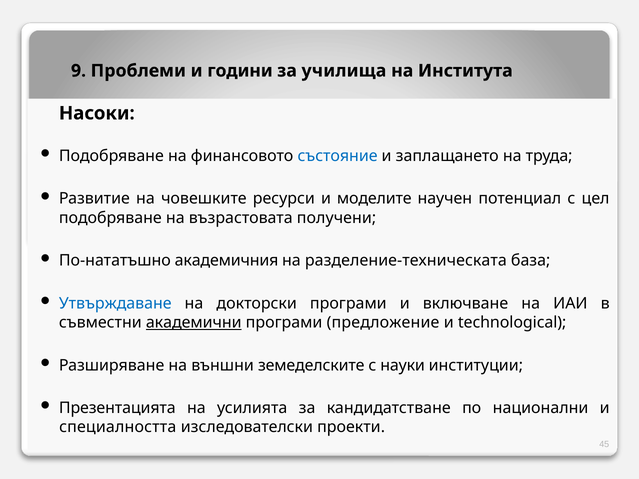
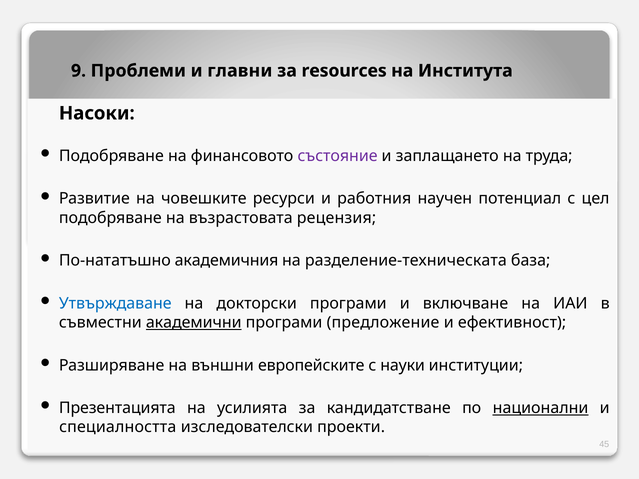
години: години -> главни
училища: училища -> resources
състояние colour: blue -> purple
моделите: моделите -> работния
получени: получени -> рецензия
technological: technological -> ефективност
земеделските: земеделските -> европейските
национални underline: none -> present
